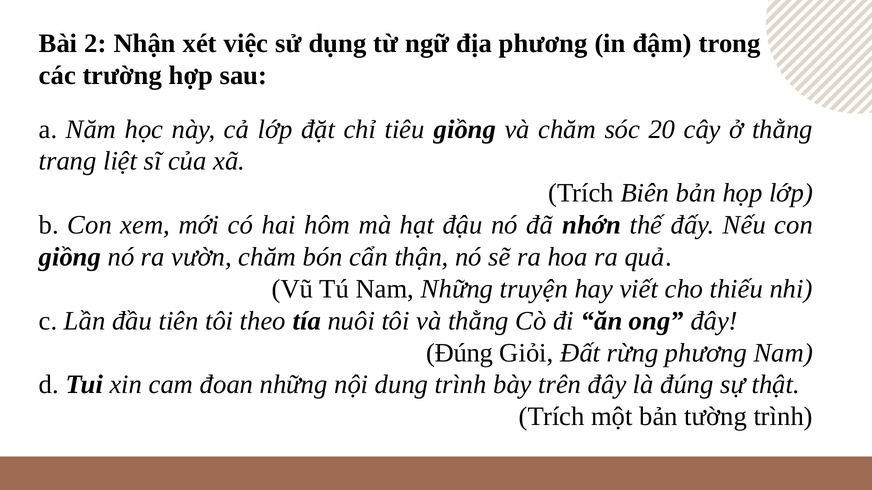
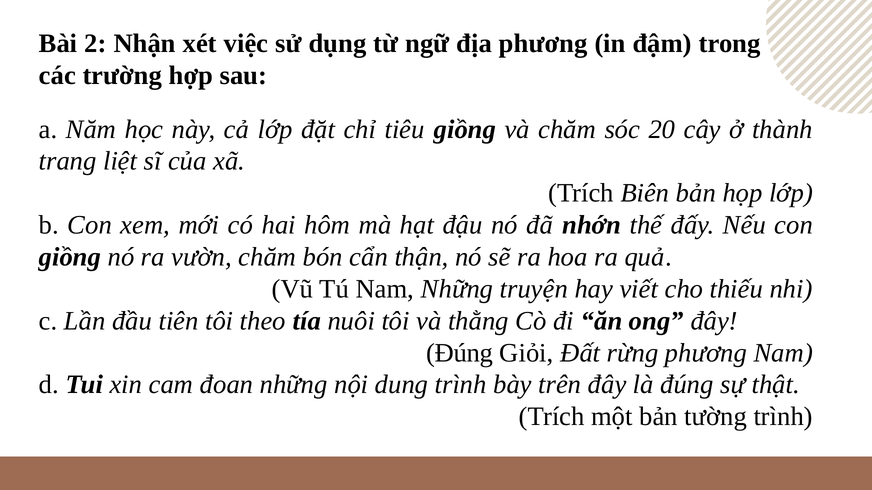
ở thằng: thằng -> thành
